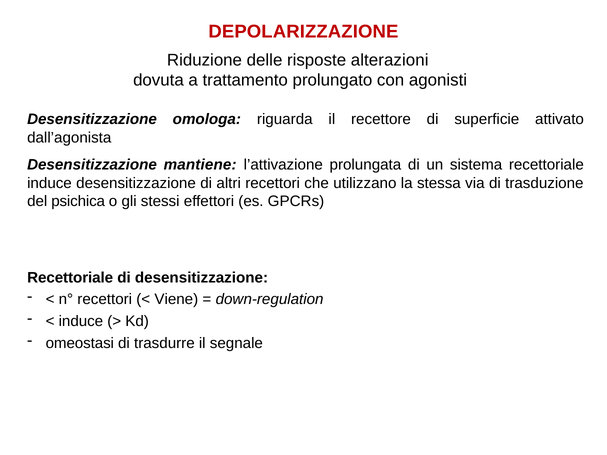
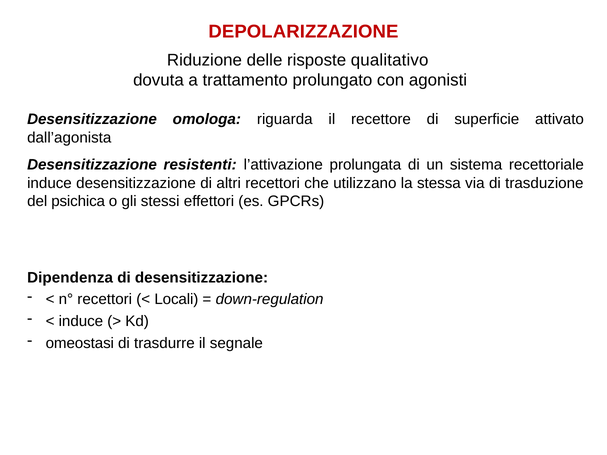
alterazioni: alterazioni -> qualitativo
mantiene: mantiene -> resistenti
Recettoriale at (70, 278): Recettoriale -> Dipendenza
Viene: Viene -> Locali
